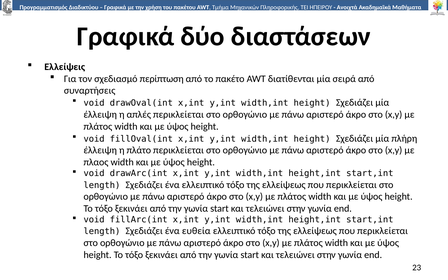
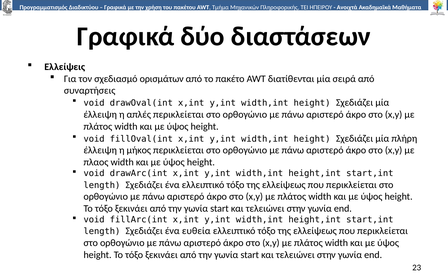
περίπτωση: περίπτωση -> ορισμάτων
πλάτο: πλάτο -> μήκος
